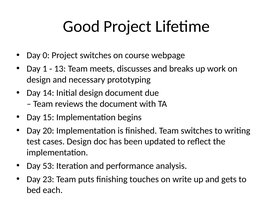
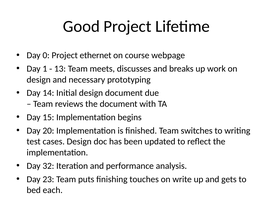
Project switches: switches -> ethernet
53: 53 -> 32
